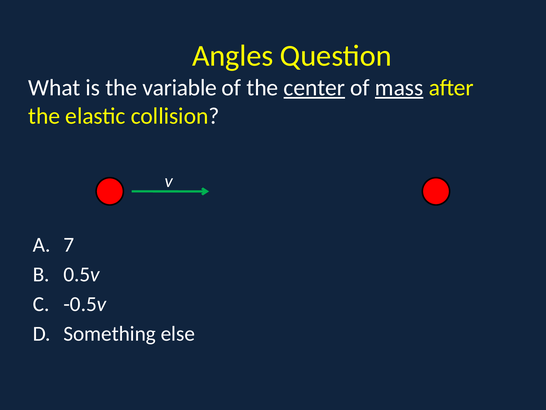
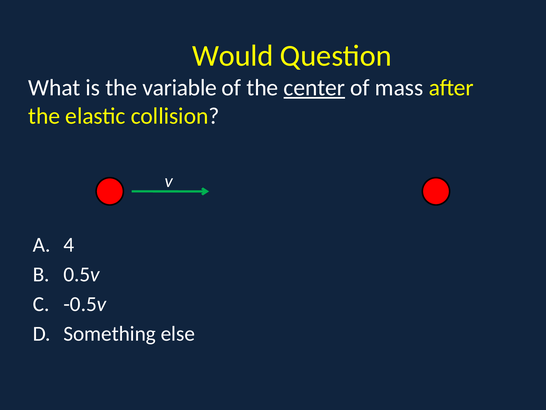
Angles: Angles -> Would
mass underline: present -> none
7: 7 -> 4
